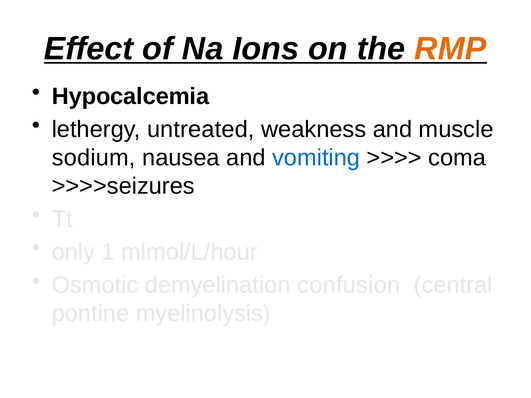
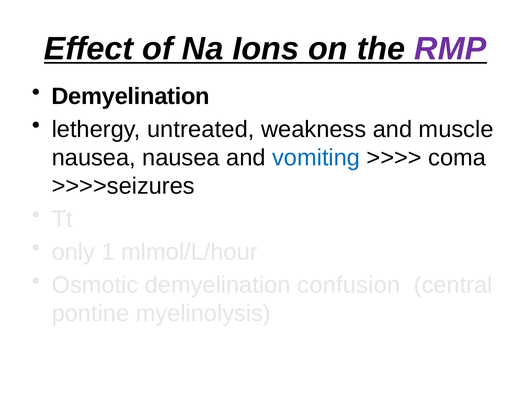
RMP colour: orange -> purple
Hypocalcemia at (130, 96): Hypocalcemia -> Demyelination
sodium at (94, 158): sodium -> nausea
